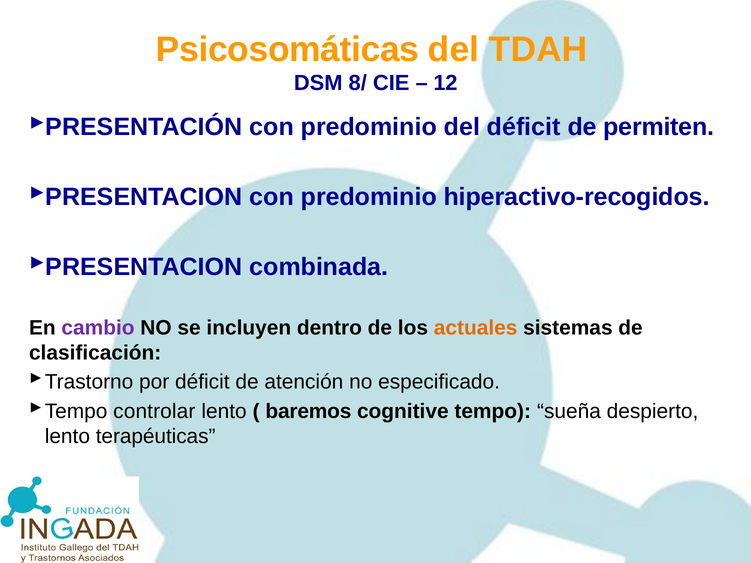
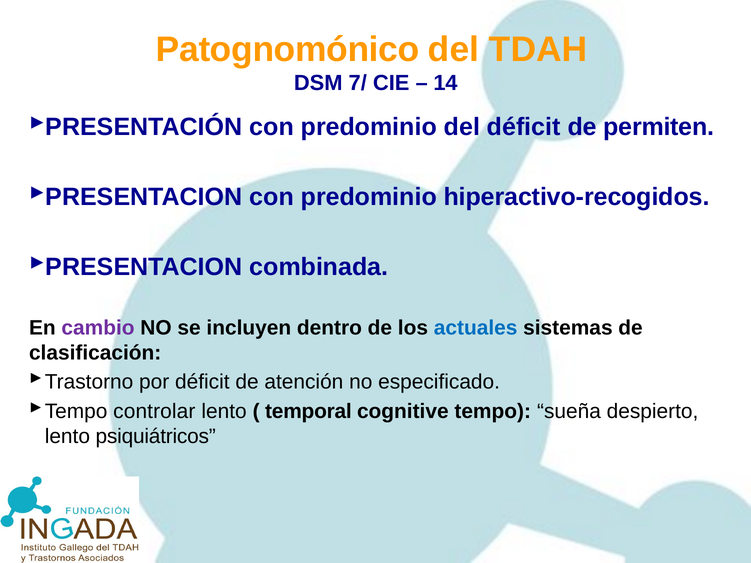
Psicosomáticas: Psicosomáticas -> Patognomónico
8/: 8/ -> 7/
12: 12 -> 14
actuales colour: orange -> blue
baremos: baremos -> temporal
terapéuticas: terapéuticas -> psiquiátricos
